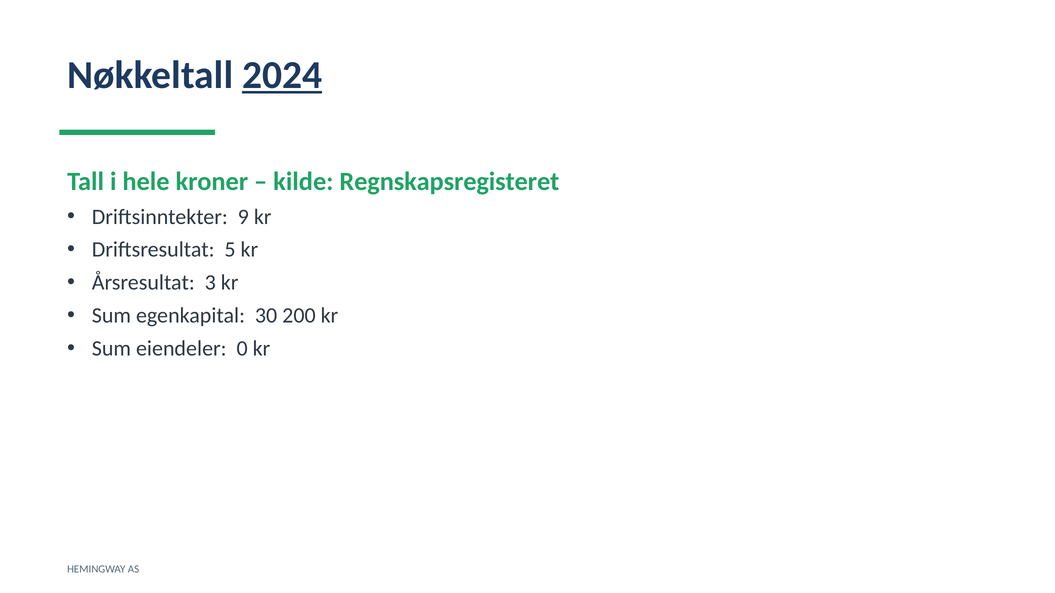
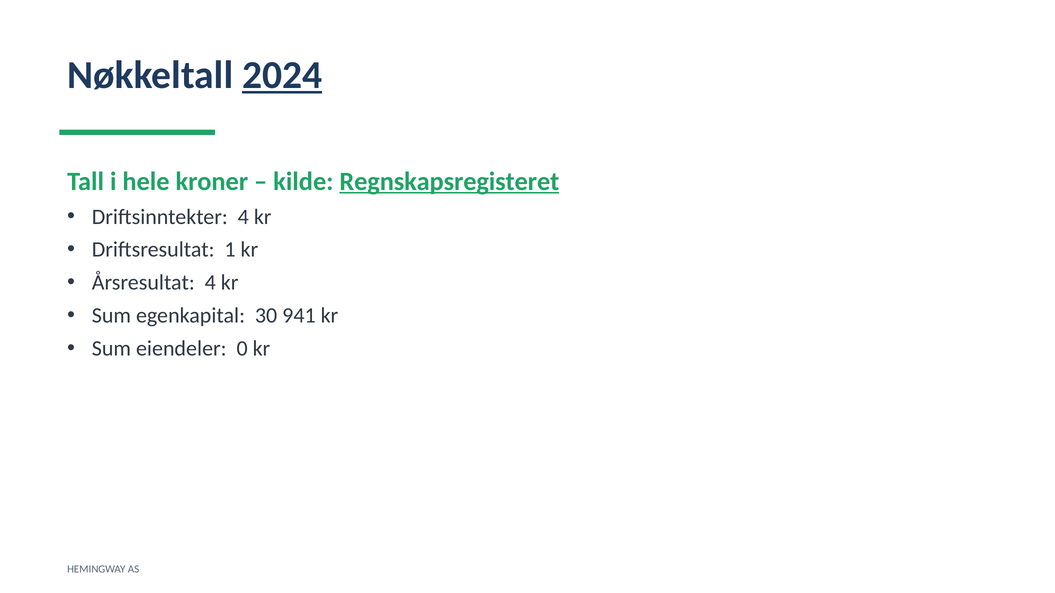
Regnskapsregisteret underline: none -> present
Driftsinntekter 9: 9 -> 4
5: 5 -> 1
Årsresultat 3: 3 -> 4
200: 200 -> 941
